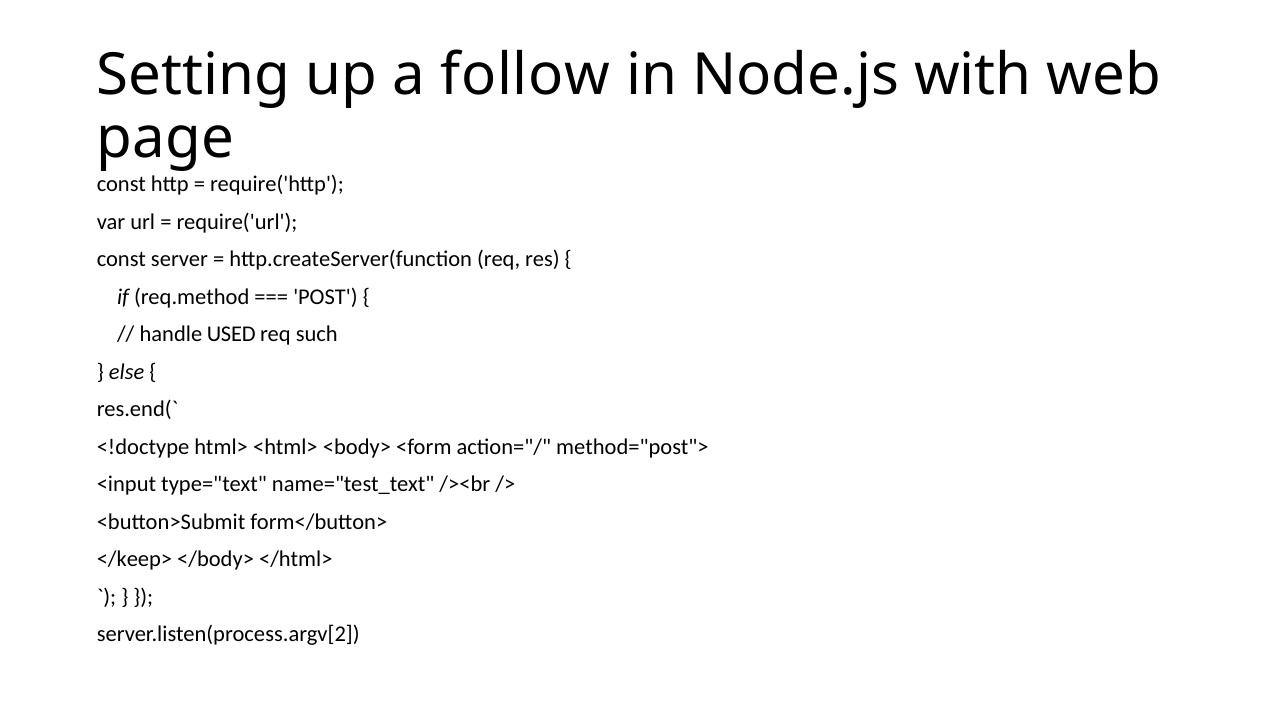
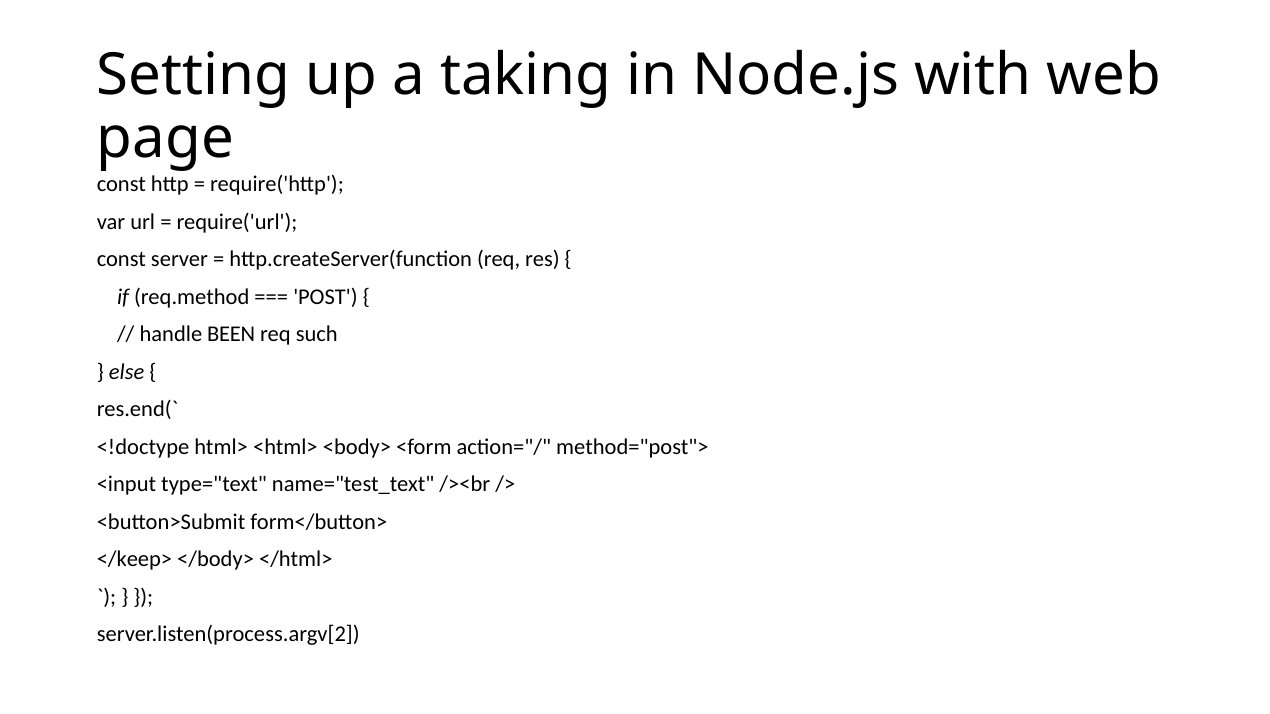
follow: follow -> taking
USED: USED -> BEEN
